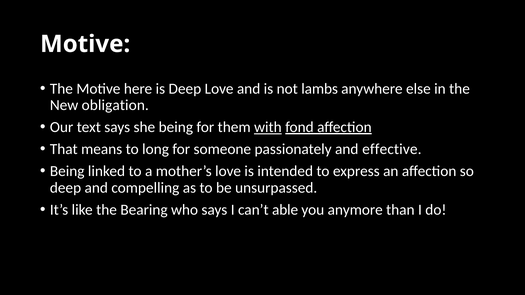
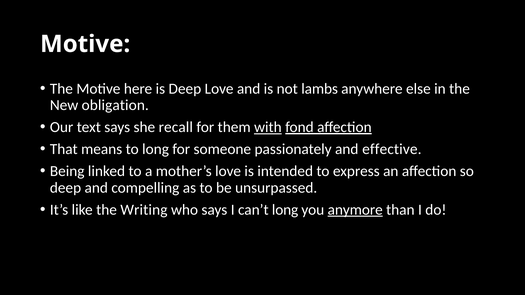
she being: being -> recall
Bearing: Bearing -> Writing
can’t able: able -> long
anymore underline: none -> present
